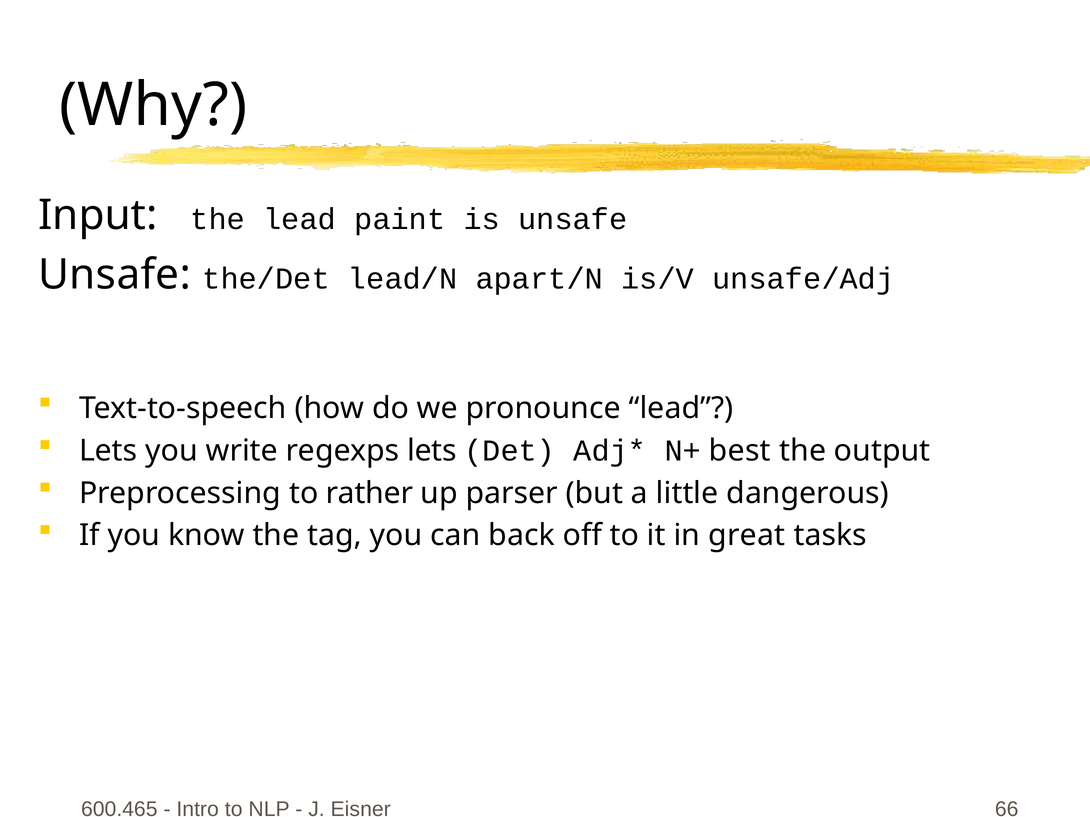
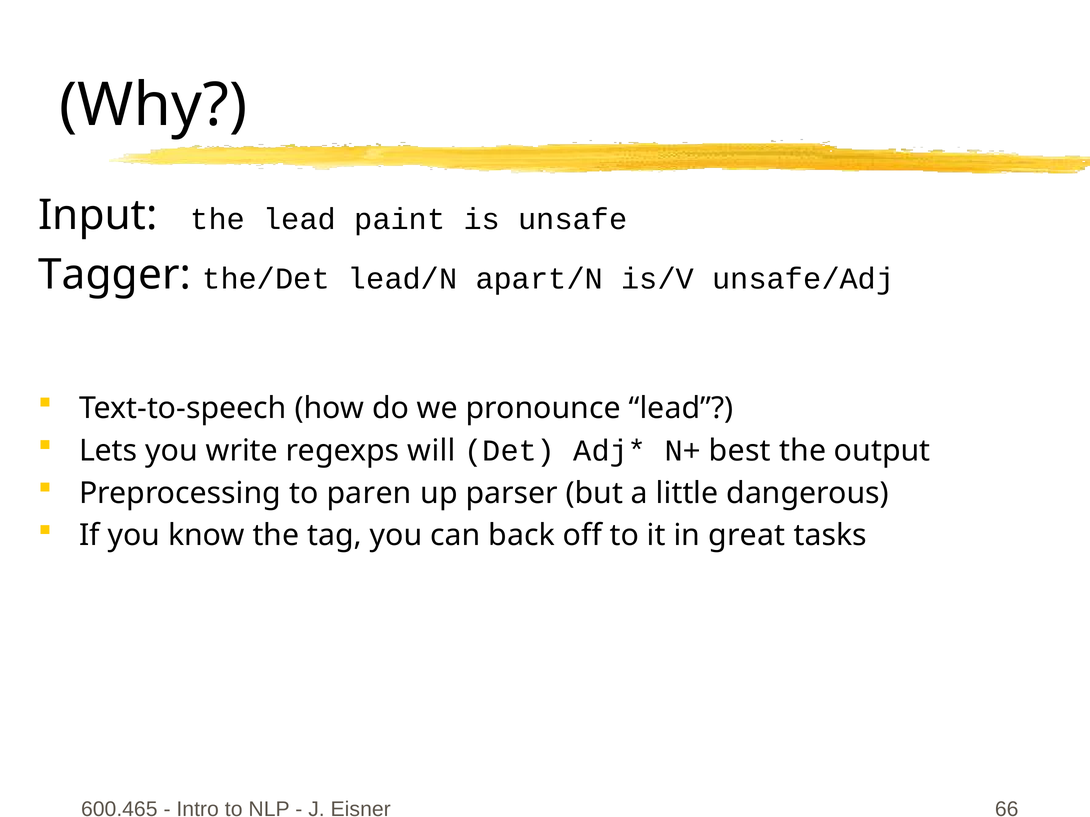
Unsafe at (115, 275): Unsafe -> Tagger
regexps lets: lets -> will
rather: rather -> paren
